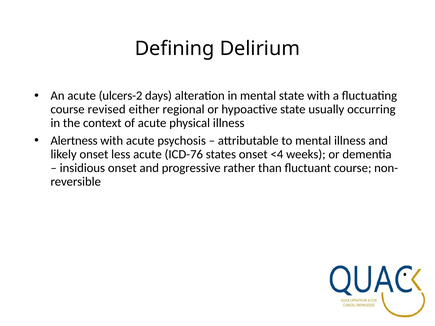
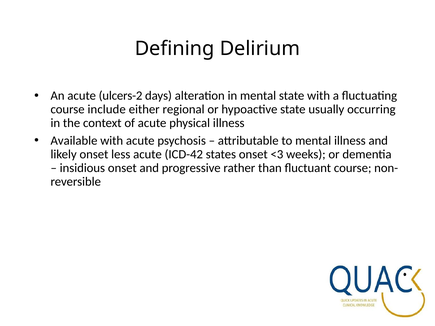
revised: revised -> include
Alertness: Alertness -> Available
ICD-76: ICD-76 -> ICD-42
<4: <4 -> <3
